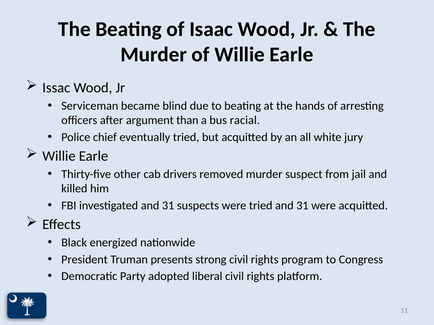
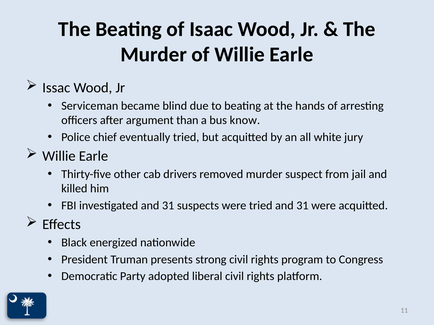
racial: racial -> know
